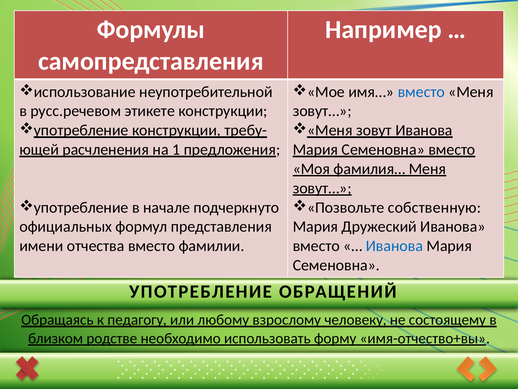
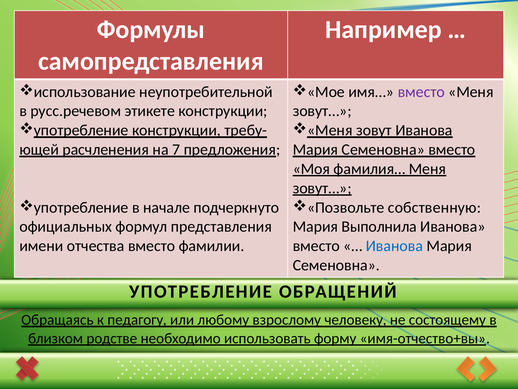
вместо at (421, 92) colour: blue -> purple
1: 1 -> 7
Дружеский: Дружеский -> Выполнила
